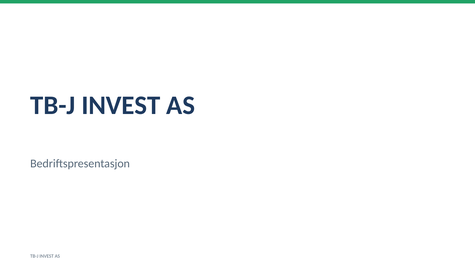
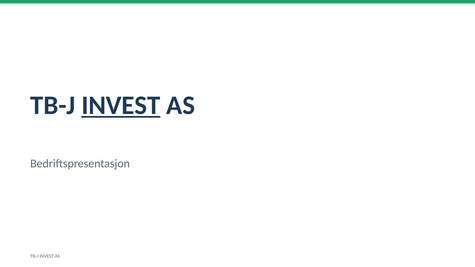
INVEST at (121, 105) underline: none -> present
